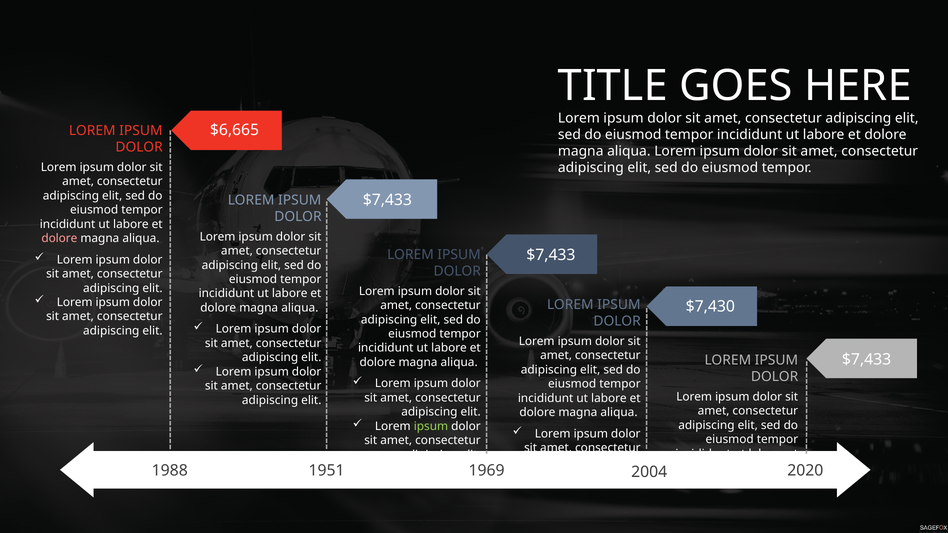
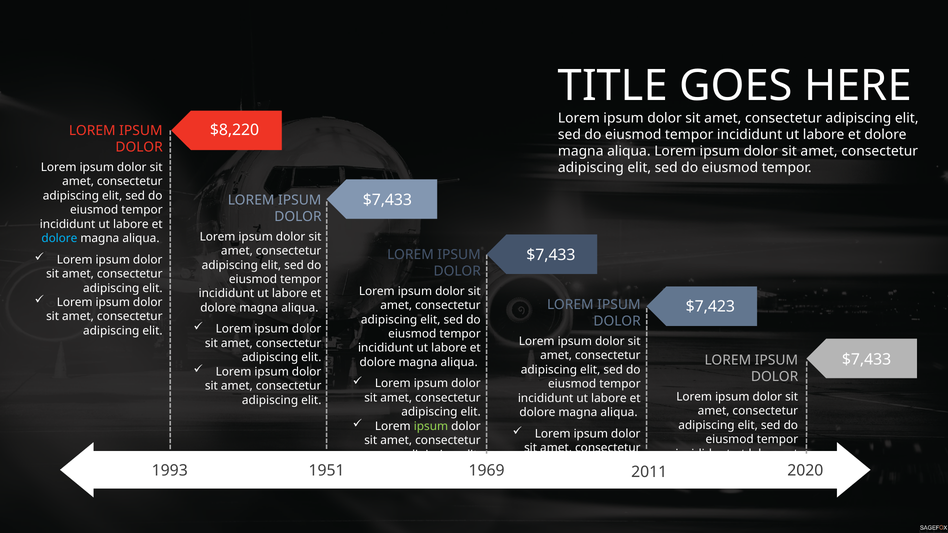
$6,665: $6,665 -> $8,220
dolore at (59, 238) colour: pink -> light blue
$7,430: $7,430 -> $7,423
1988: 1988 -> 1993
2004: 2004 -> 2011
